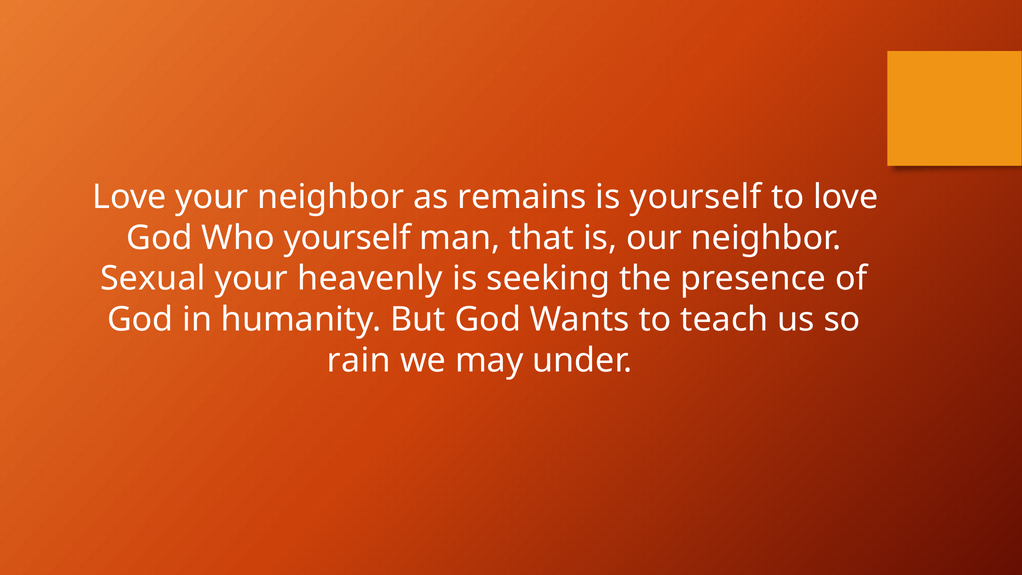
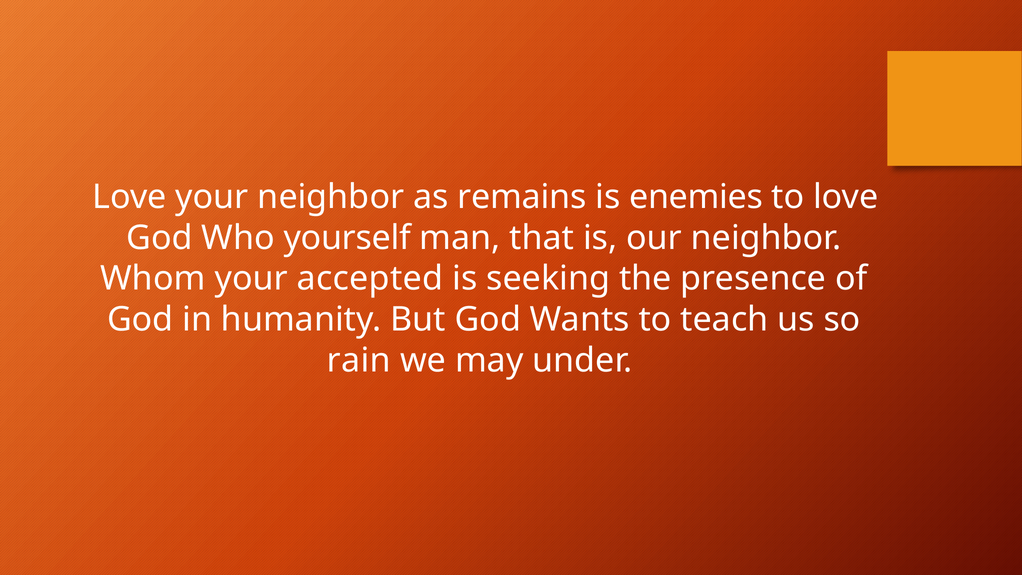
is yourself: yourself -> enemies
Sexual: Sexual -> Whom
heavenly: heavenly -> accepted
